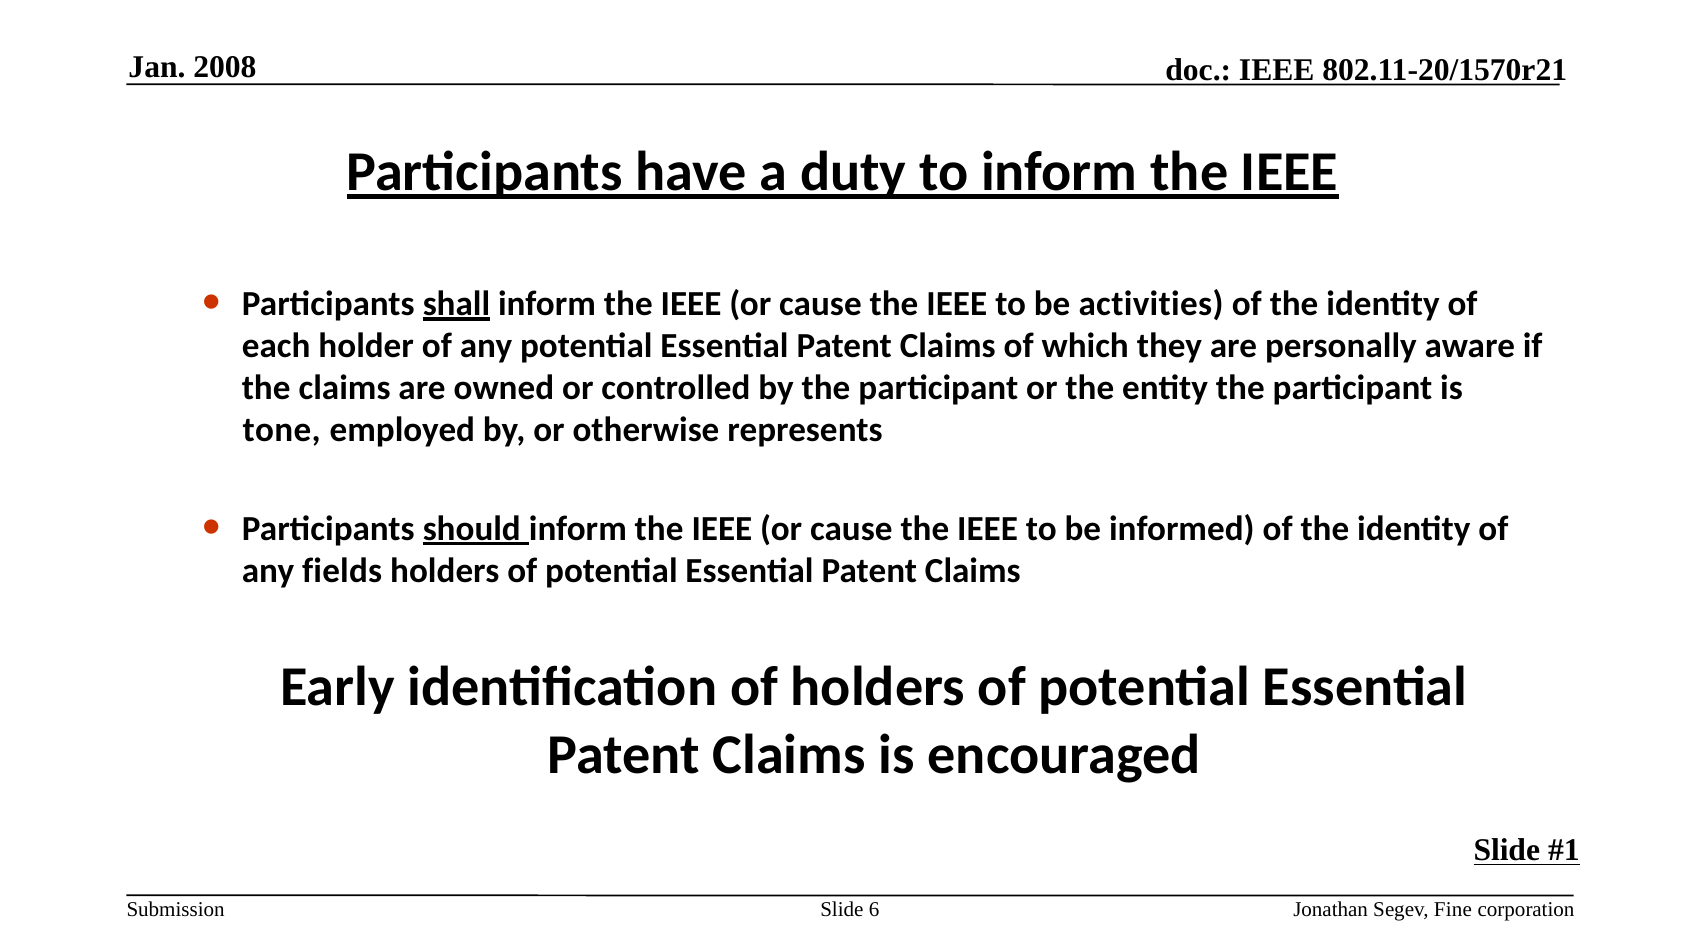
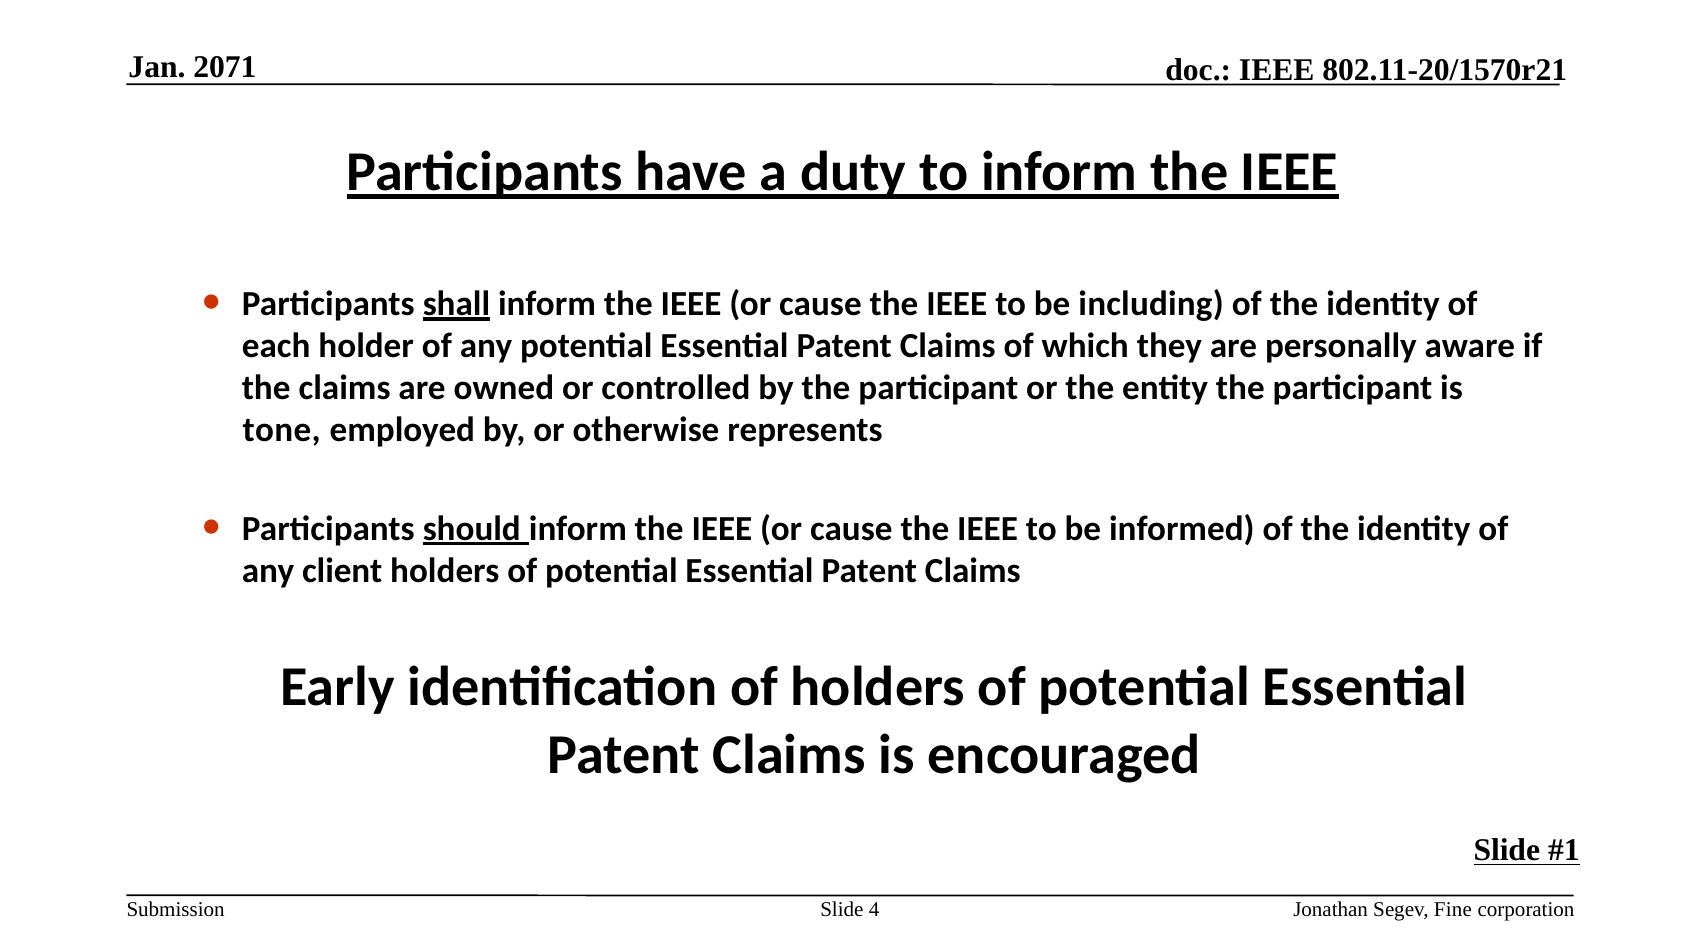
2008: 2008 -> 2071
activities: activities -> including
fields: fields -> client
6: 6 -> 4
